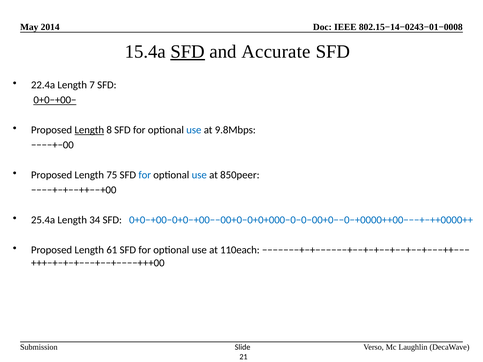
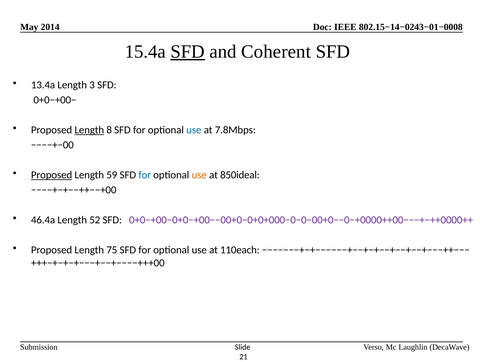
Accurate: Accurate -> Coherent
22.4a: 22.4a -> 13.4a
7: 7 -> 3
0+0−+00− underline: present -> none
9.8Mbps: 9.8Mbps -> 7.8Mbps
Proposed at (52, 175) underline: none -> present
75: 75 -> 59
use at (199, 175) colour: blue -> orange
850peer: 850peer -> 850ideal
25.4a: 25.4a -> 46.4a
34: 34 -> 52
0+0−+00−0+0−+00−−00+0−0+0+000−0−0−00+0−−0−+0000++00−−−+−++0000++ colour: blue -> purple
61: 61 -> 75
